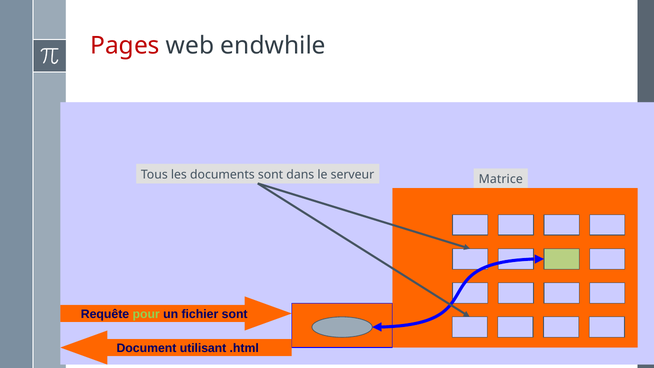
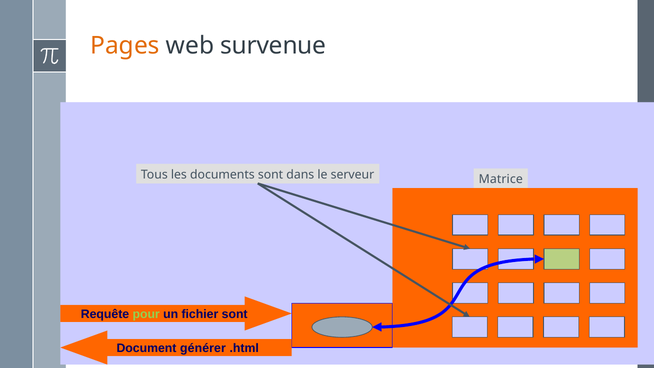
Pages colour: red -> orange
endwhile: endwhile -> survenue
utilisant: utilisant -> générer
